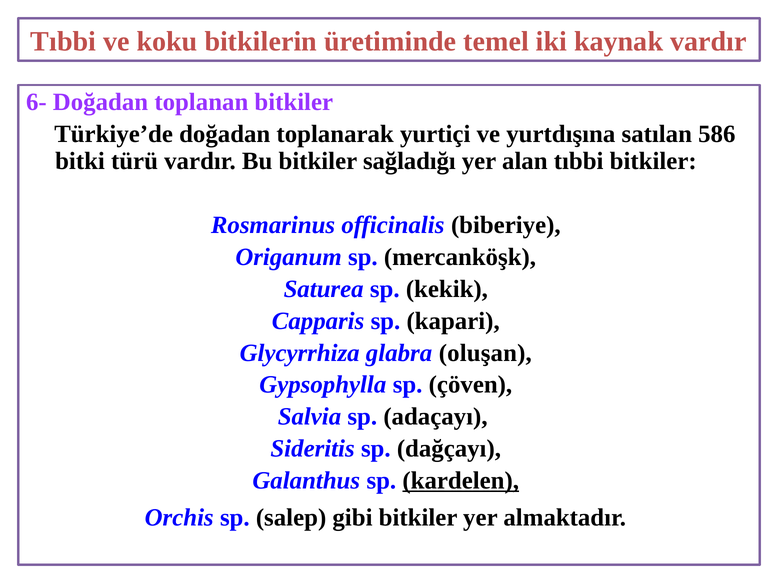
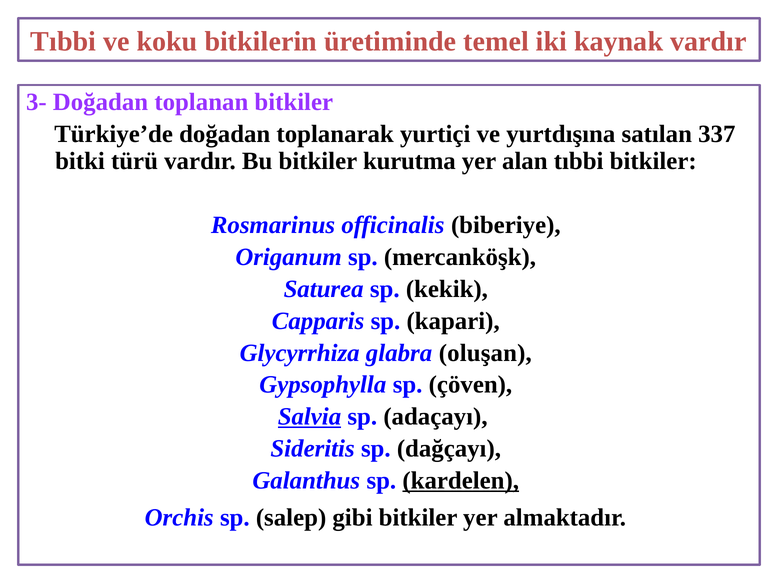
6-: 6- -> 3-
586: 586 -> 337
sağladığı: sağladığı -> kurutma
Salvia underline: none -> present
